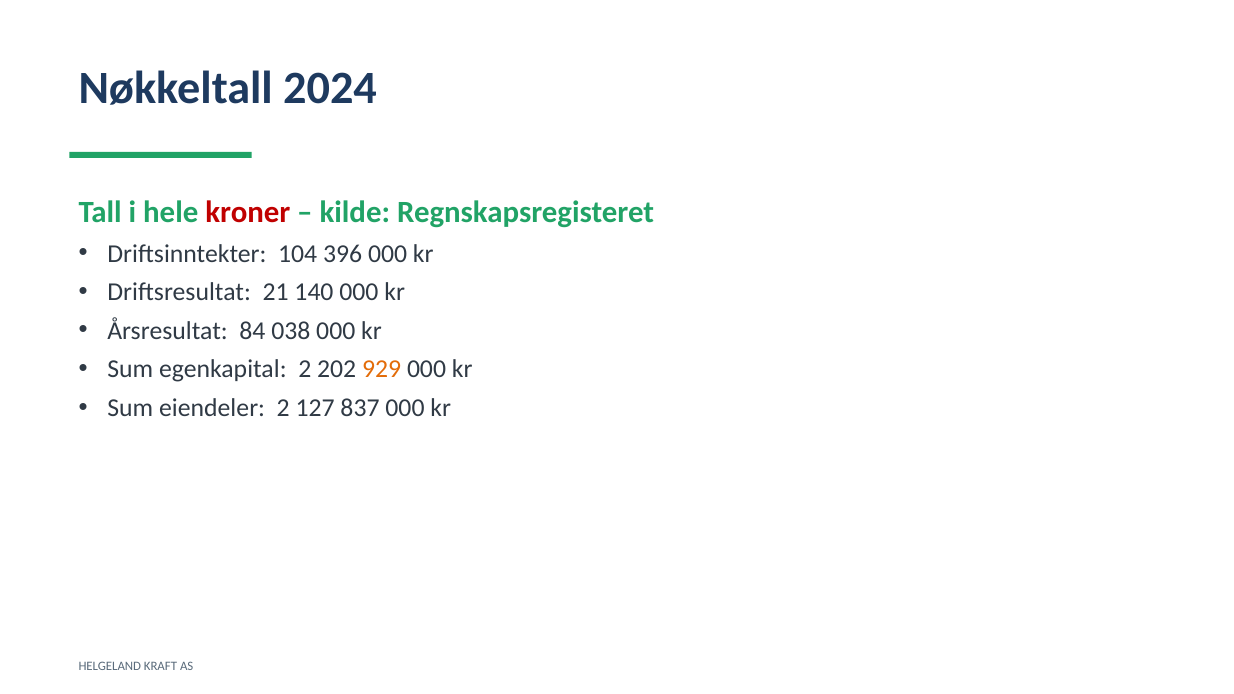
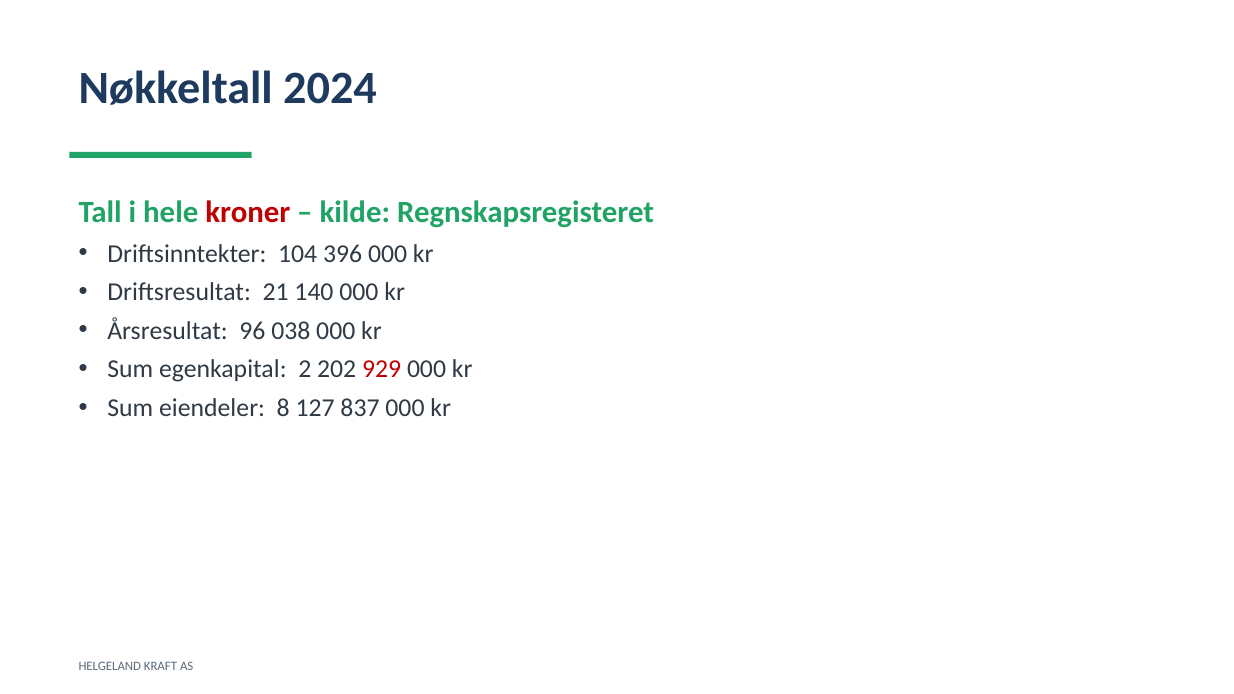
84: 84 -> 96
929 colour: orange -> red
eiendeler 2: 2 -> 8
